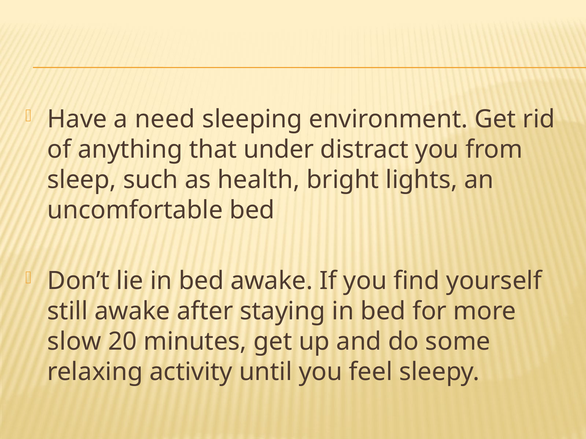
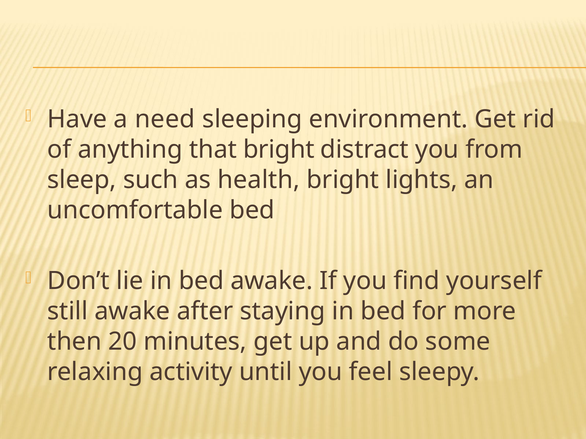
that under: under -> bright
slow: slow -> then
